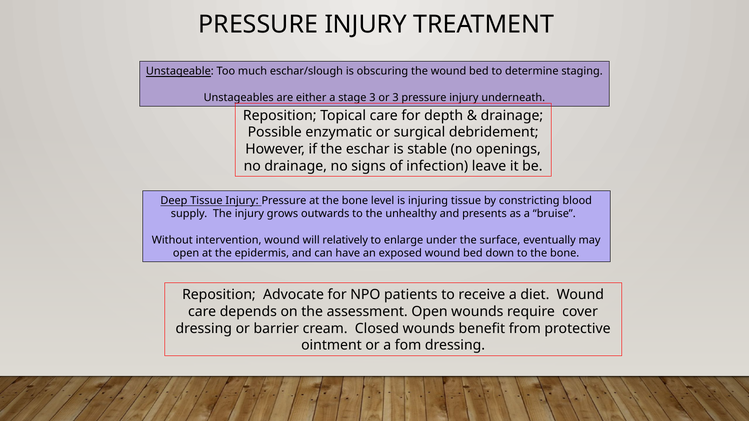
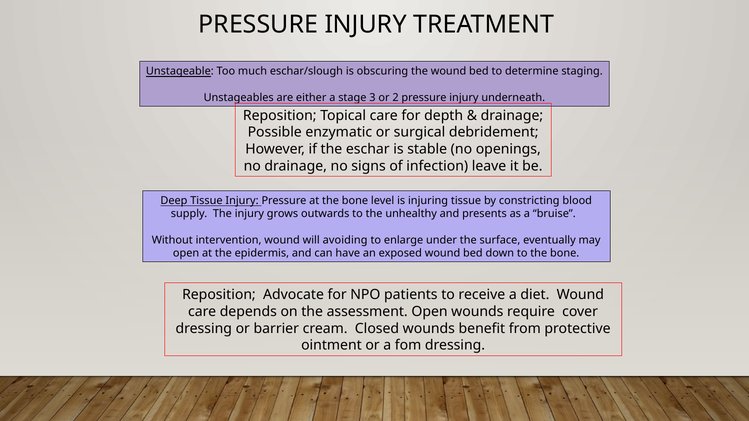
or 3: 3 -> 2
relatively: relatively -> avoiding
